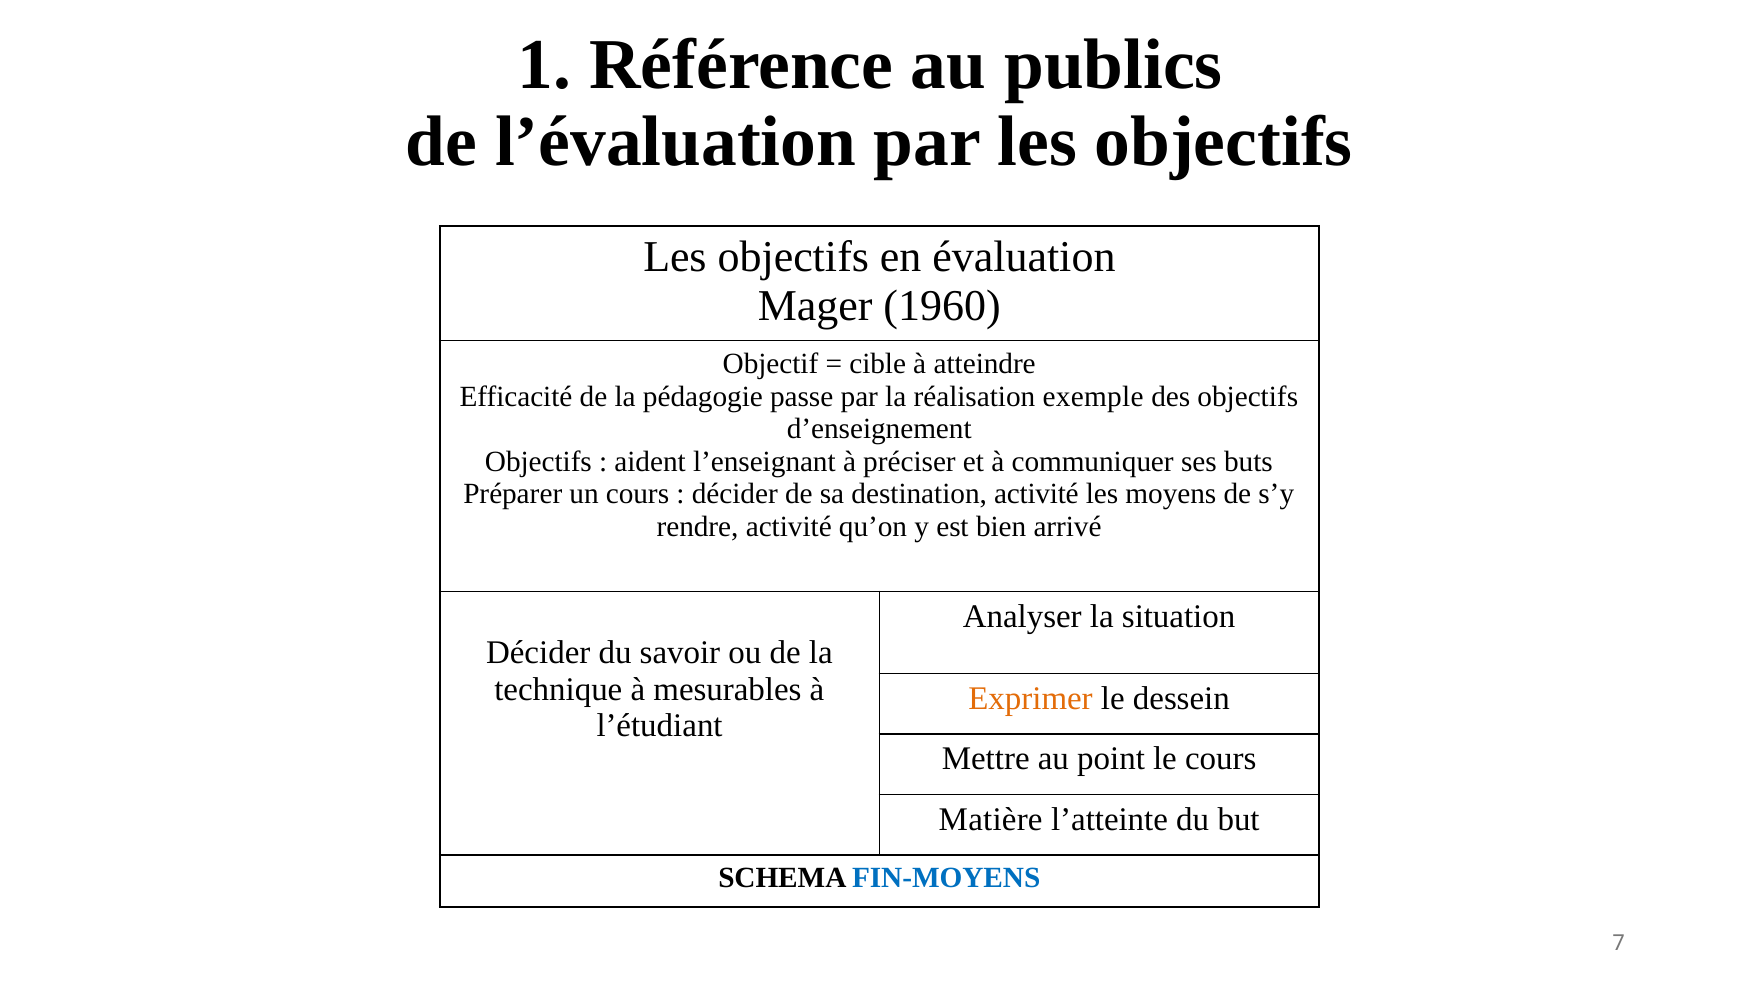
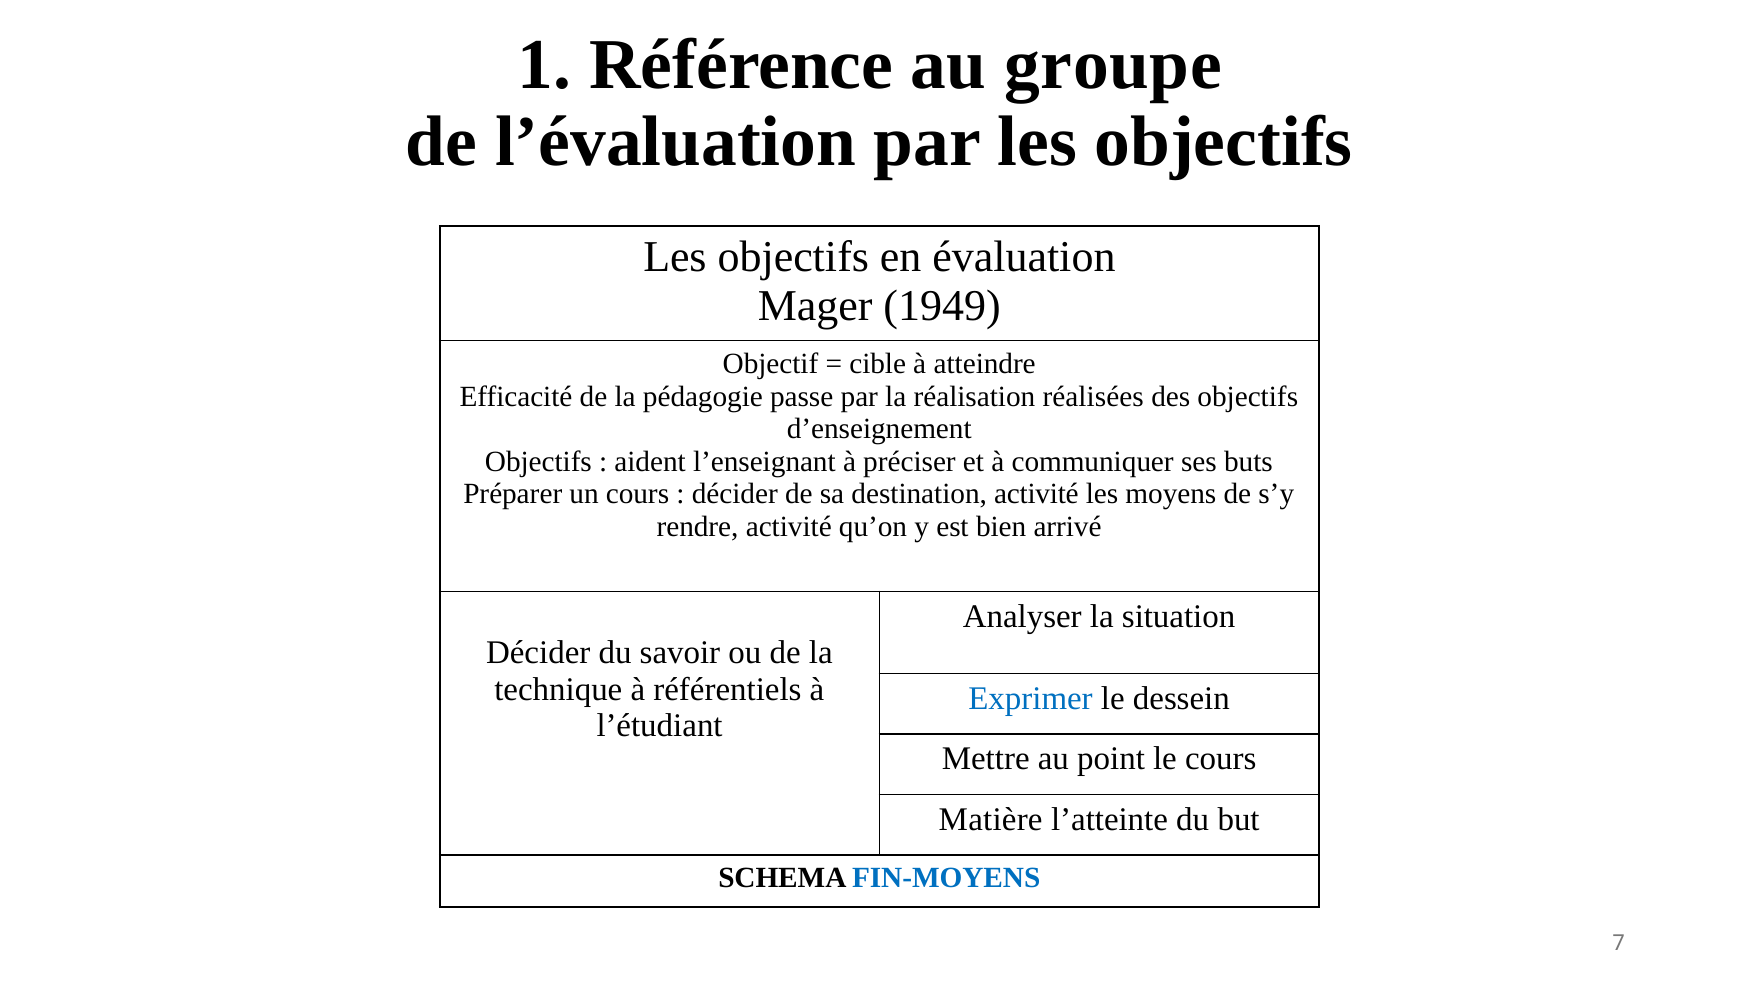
publics: publics -> groupe
1960: 1960 -> 1949
exemple: exemple -> réalisées
mesurables: mesurables -> référentiels
Exprimer colour: orange -> blue
